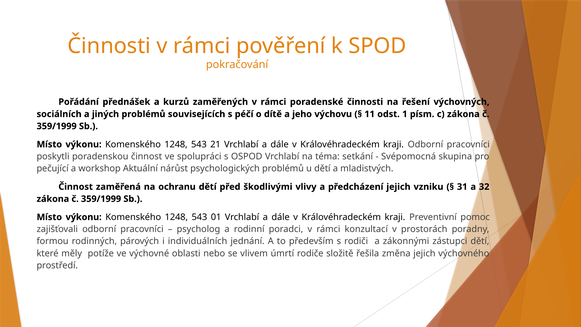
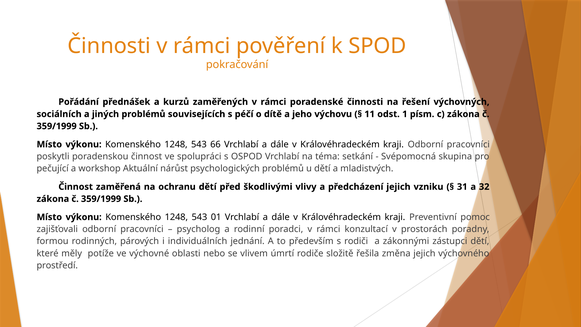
21: 21 -> 66
